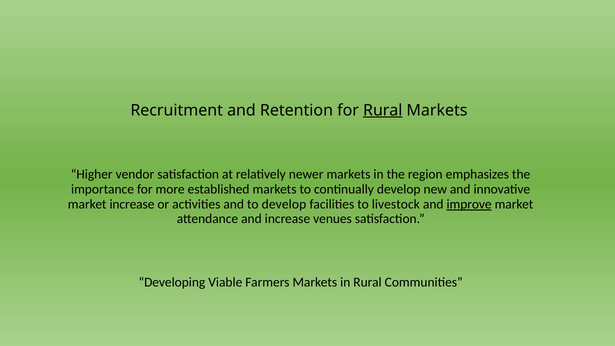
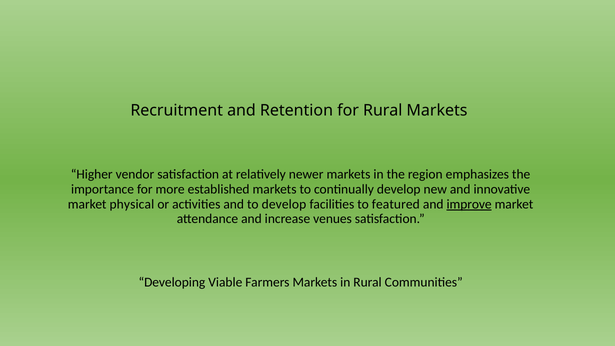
Rural at (383, 110) underline: present -> none
market increase: increase -> physical
livestock: livestock -> featured
